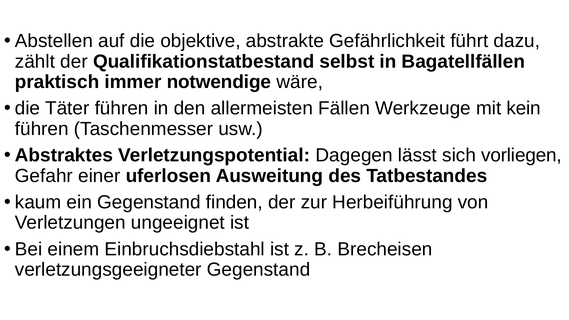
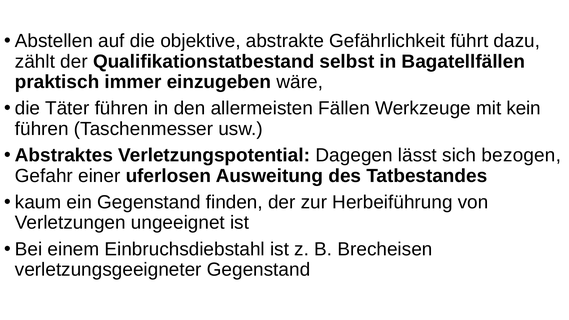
notwendige: notwendige -> einzugeben
vorliegen: vorliegen -> bezogen
